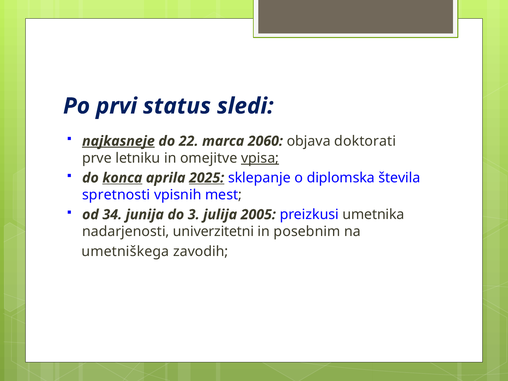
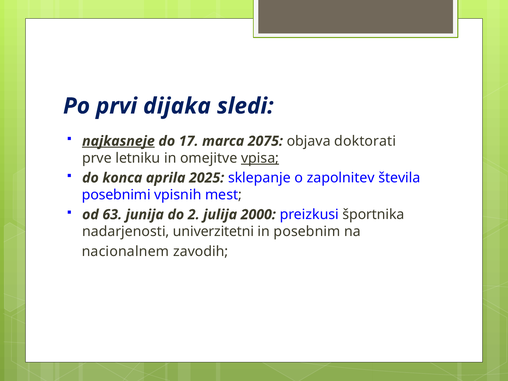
status: status -> dijaka
22: 22 -> 17
2060: 2060 -> 2075
konca underline: present -> none
2025 underline: present -> none
diplomska: diplomska -> zapolnitev
spretnosti: spretnosti -> posebnimi
34: 34 -> 63
3: 3 -> 2
2005: 2005 -> 2000
umetnika: umetnika -> športnika
umetniškega: umetniškega -> nacionalnem
